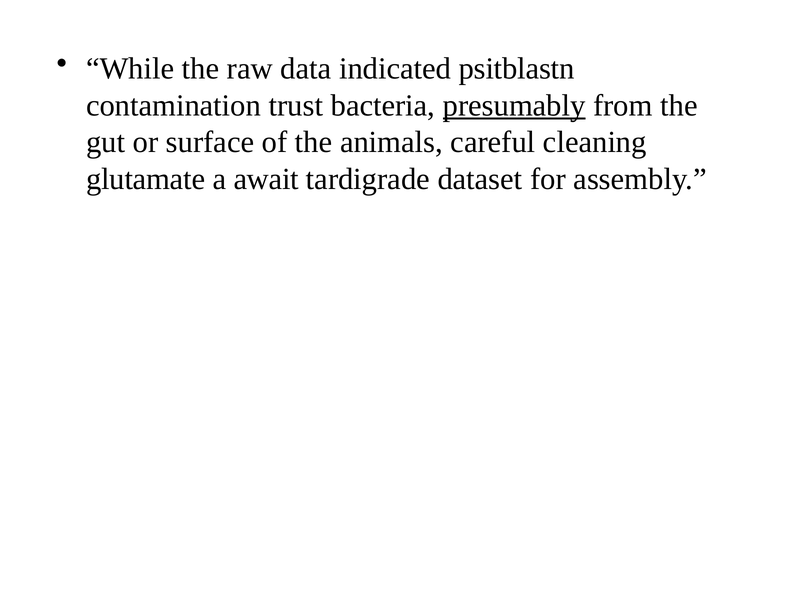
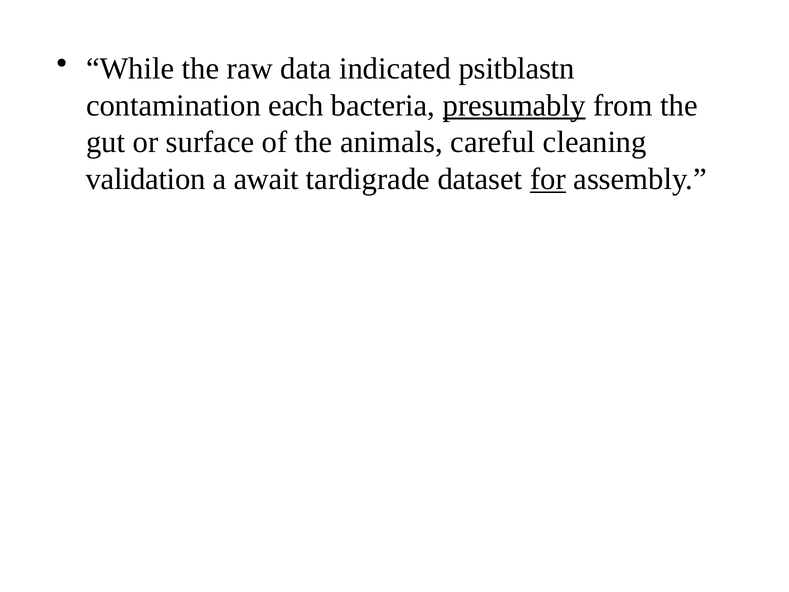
trust: trust -> each
glutamate: glutamate -> validation
for underline: none -> present
